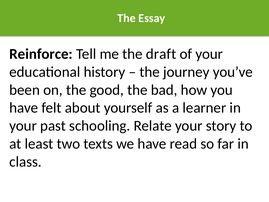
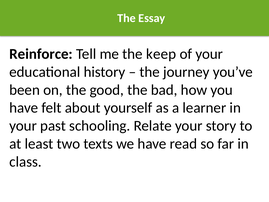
draft: draft -> keep
